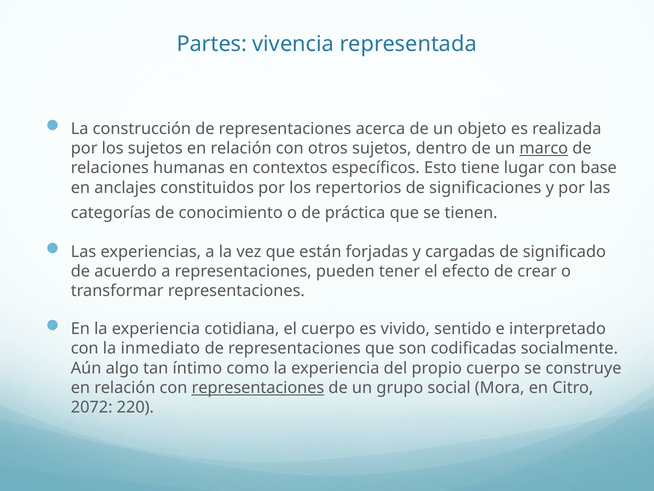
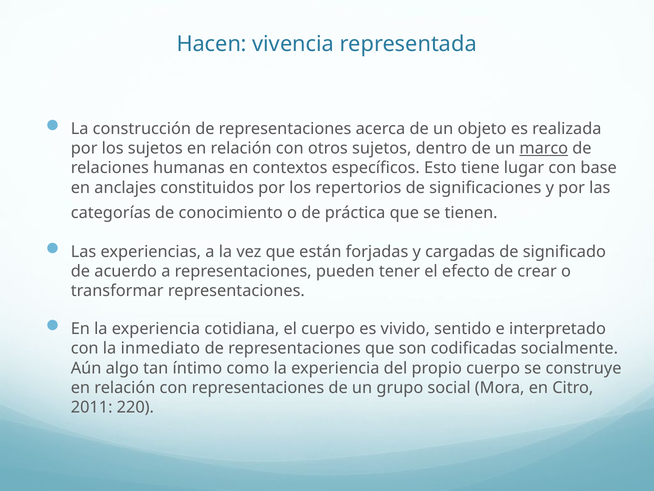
Partes: Partes -> Hacen
representaciones at (258, 387) underline: present -> none
2072: 2072 -> 2011
